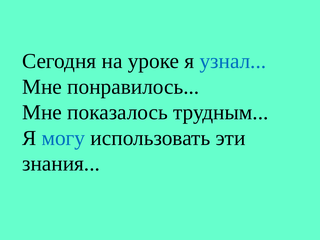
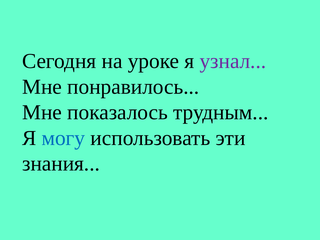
узнал colour: blue -> purple
